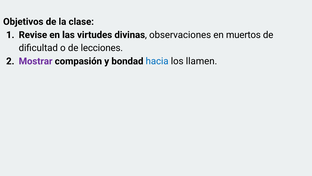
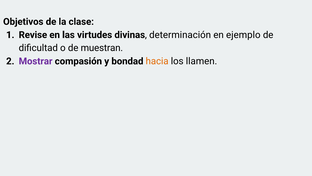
observaciones: observaciones -> determinación
muertos: muertos -> ejemplo
lecciones: lecciones -> muestran
hacia colour: blue -> orange
